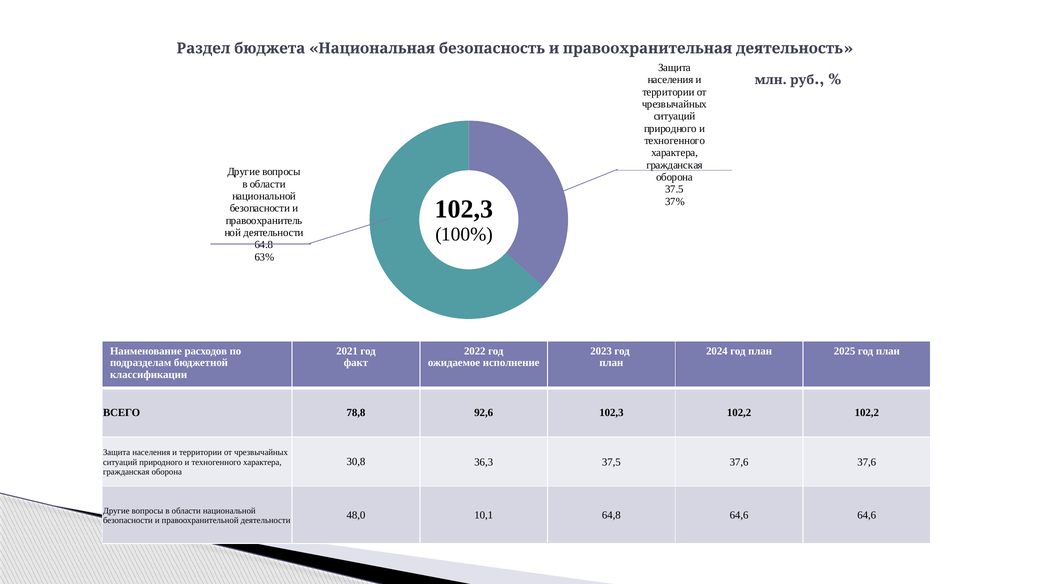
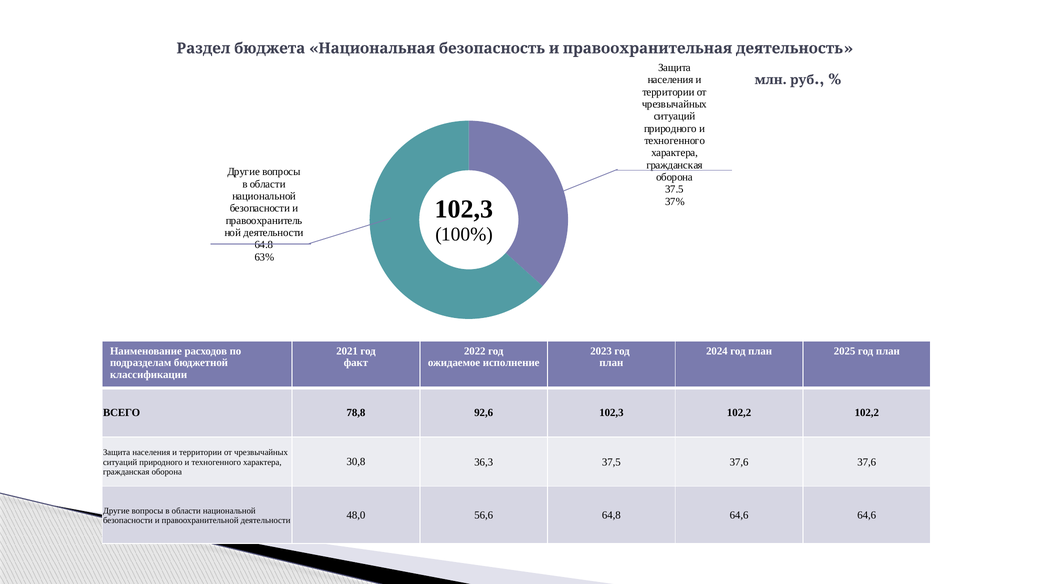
10,1: 10,1 -> 56,6
